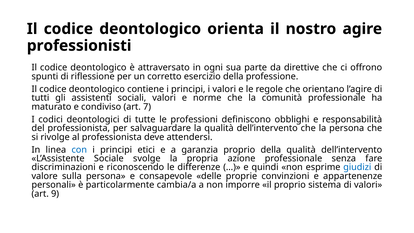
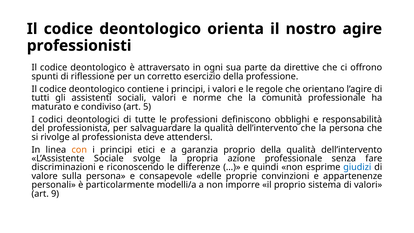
7: 7 -> 5
con colour: blue -> orange
cambia/a: cambia/a -> modelli/a
